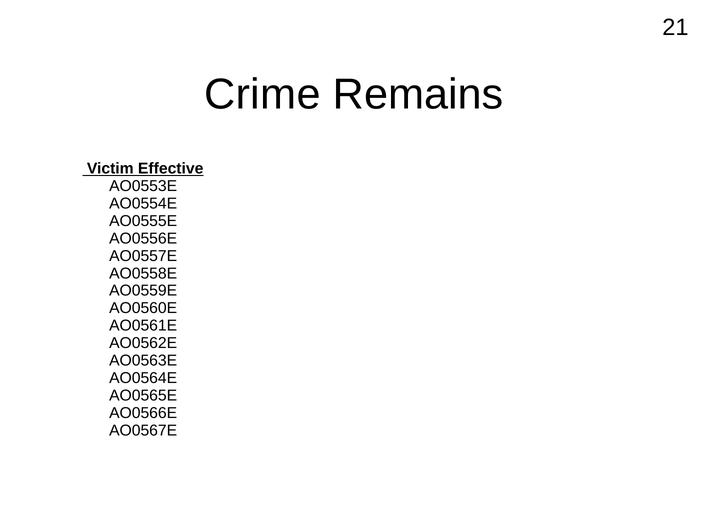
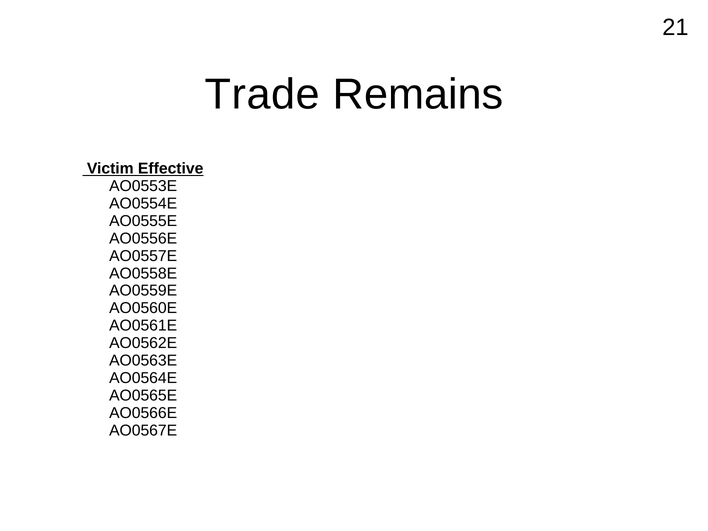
Crime: Crime -> Trade
